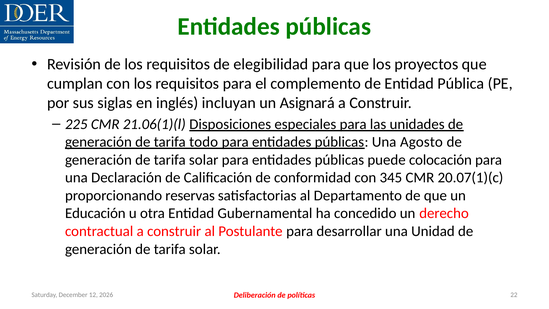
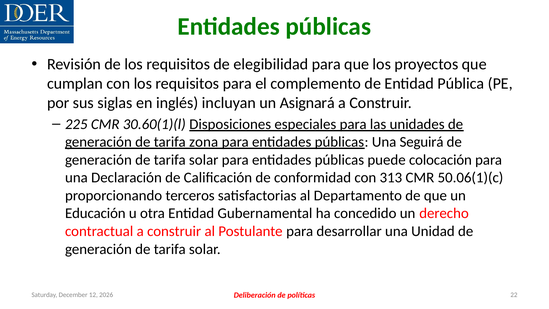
21.06(1)(l: 21.06(1)(l -> 30.60(1)(l
todo: todo -> zona
Agosto: Agosto -> Seguirá
345: 345 -> 313
20.07(1)(c: 20.07(1)(c -> 50.06(1)(c
reservas: reservas -> terceros
